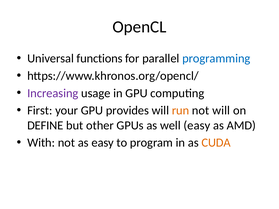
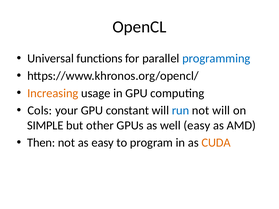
Increasing colour: purple -> orange
First: First -> Cols
provides: provides -> constant
run colour: orange -> blue
DEFINE: DEFINE -> SIMPLE
With: With -> Then
